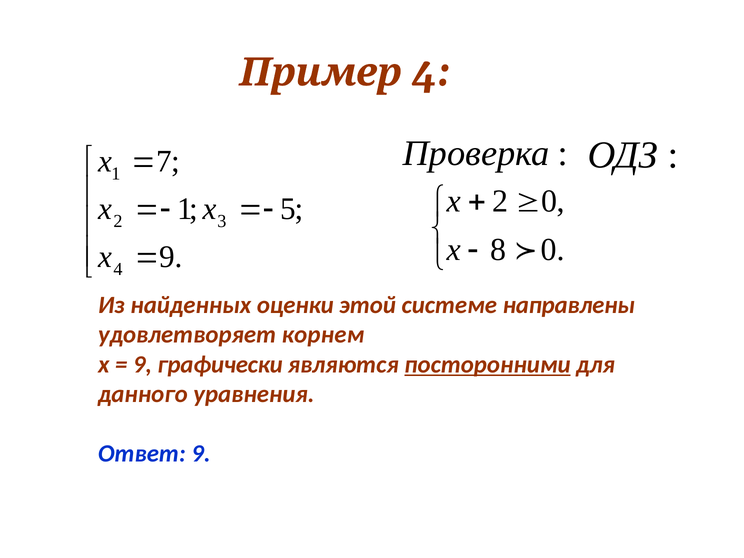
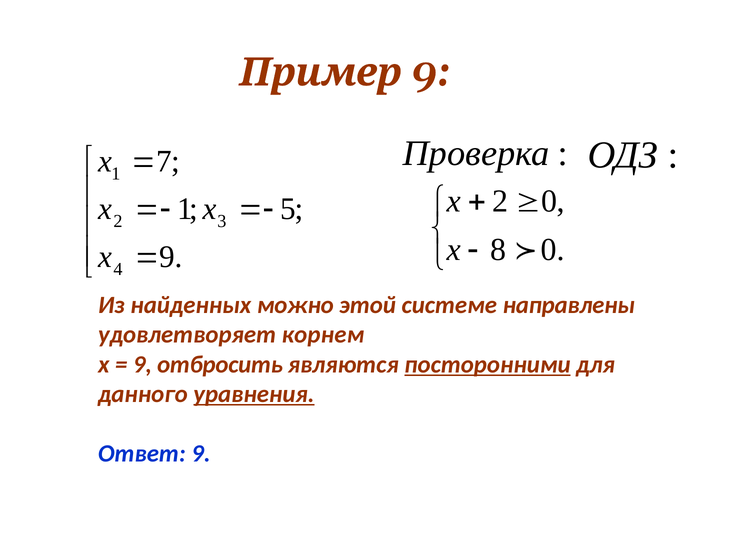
4 at (431, 72): 4 -> 9
оценки: оценки -> можно
графически: графически -> отбросить
уравнения underline: none -> present
